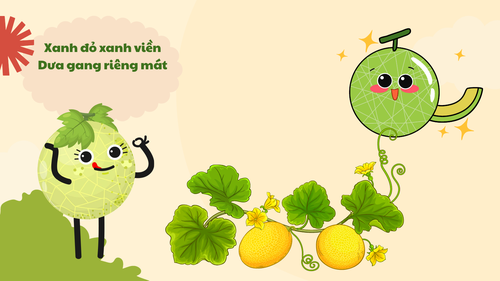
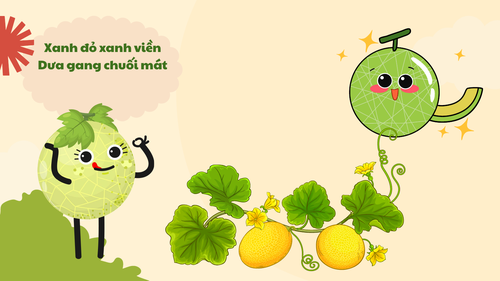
riêng: riêng -> chuối
